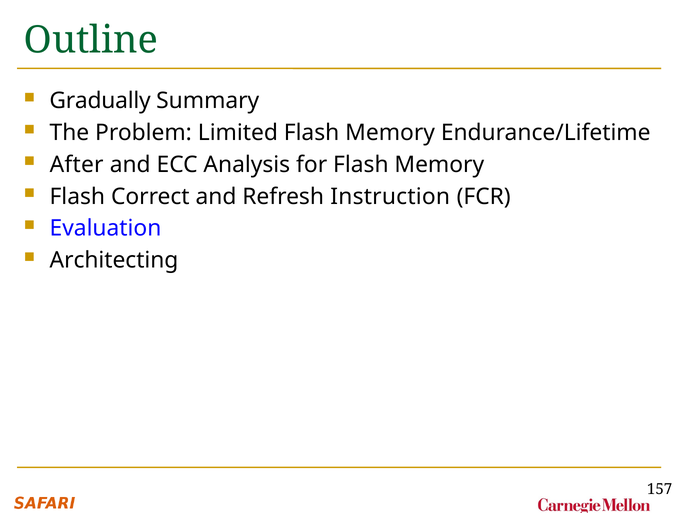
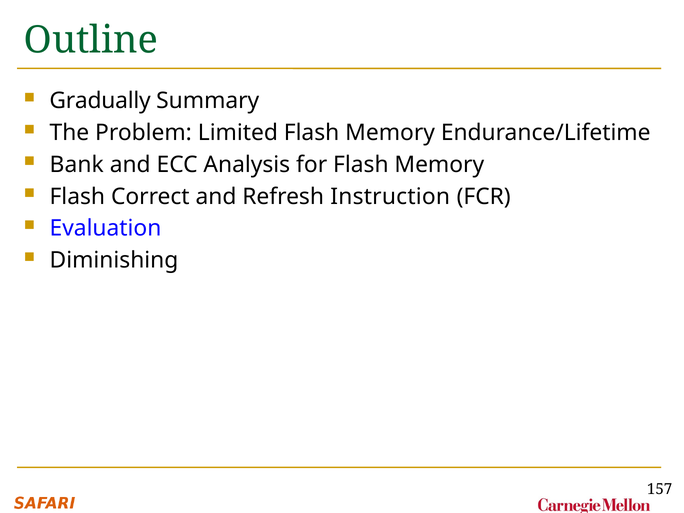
After: After -> Bank
Architecting: Architecting -> Diminishing
